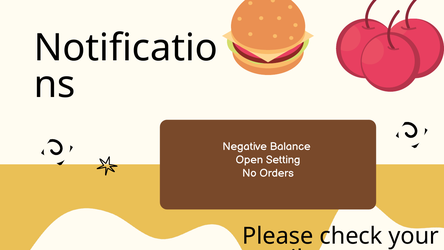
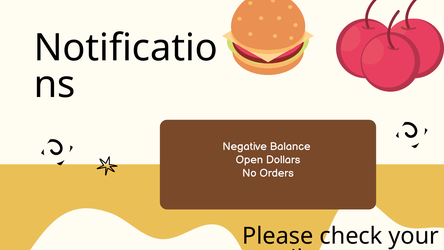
Setting: Setting -> Dollars
